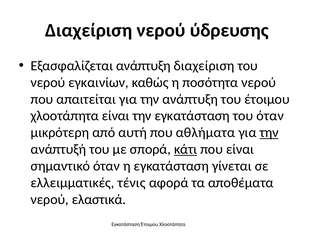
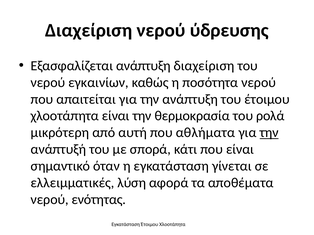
την εγκατάσταση: εγκατάσταση -> θερμοκρασία
του όταν: όταν -> ρολά
κάτι underline: present -> none
τένις: τένις -> λύση
ελαστικά: ελαστικά -> ενότητας
